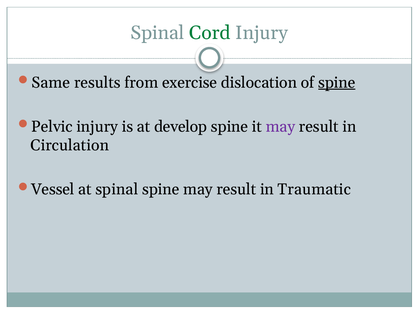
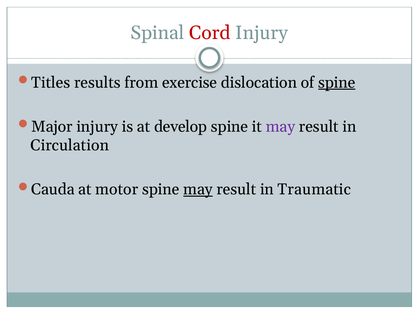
Cord colour: green -> red
Same: Same -> Titles
Pelvic: Pelvic -> Major
Vessel: Vessel -> Cauda
at spinal: spinal -> motor
may at (198, 190) underline: none -> present
